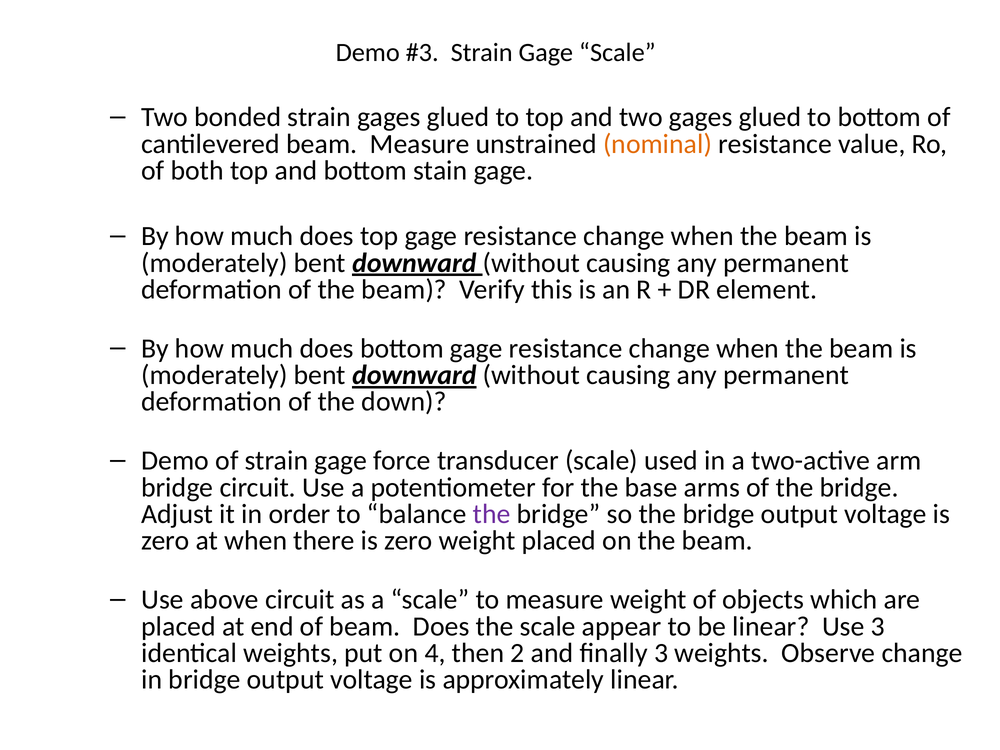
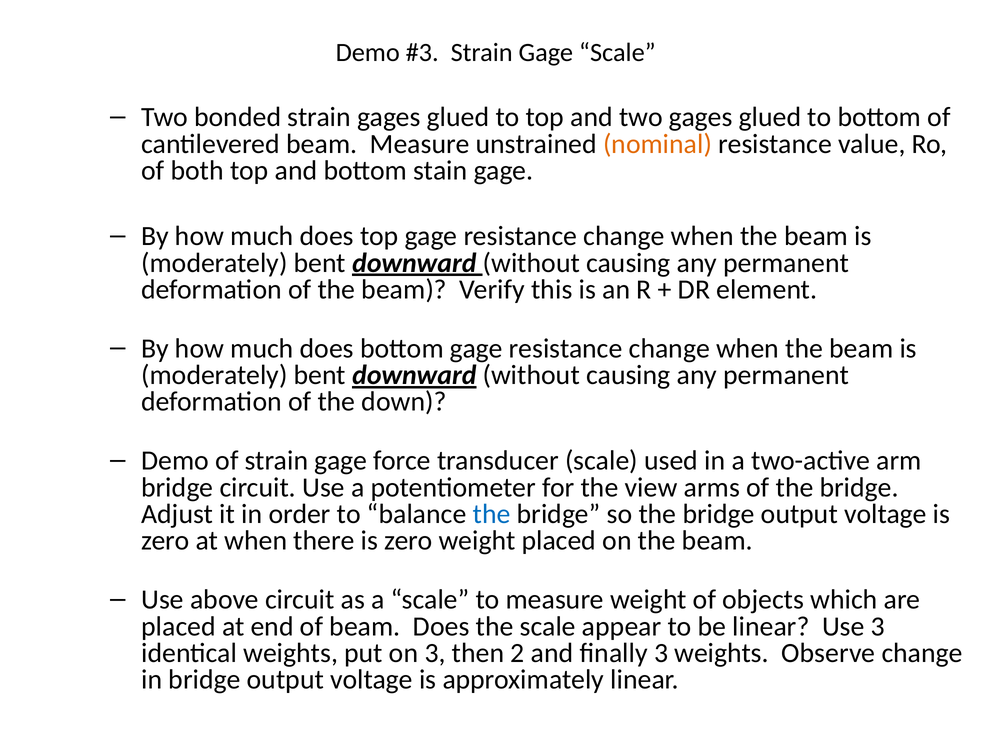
base: base -> view
the at (492, 514) colour: purple -> blue
on 4: 4 -> 3
